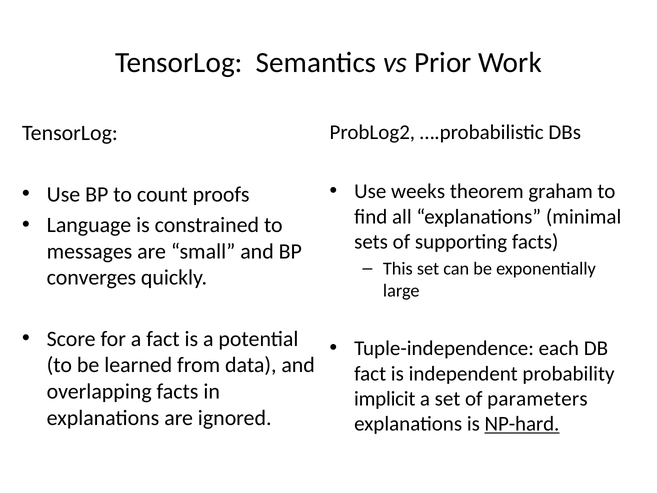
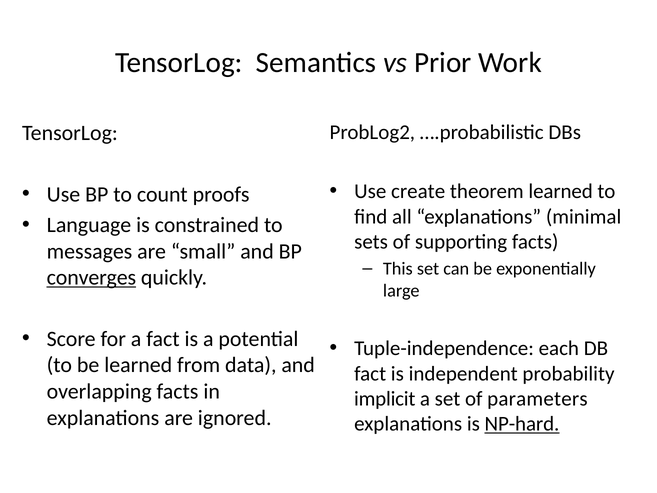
weeks: weeks -> create
theorem graham: graham -> learned
converges underline: none -> present
